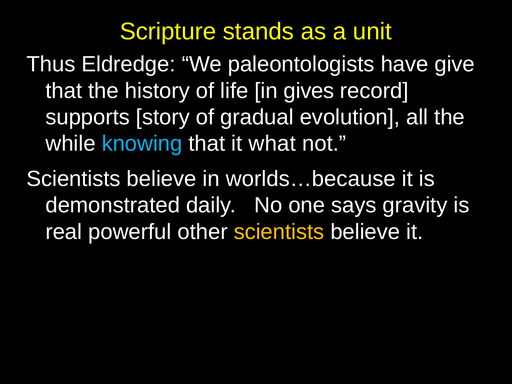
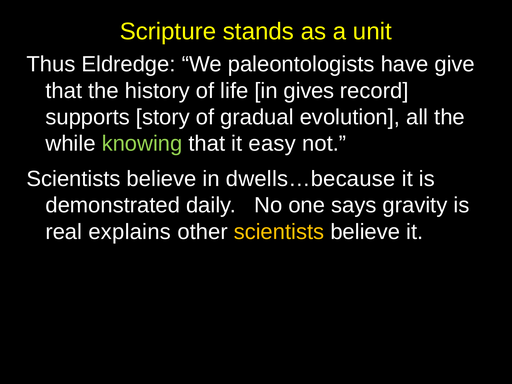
knowing colour: light blue -> light green
what: what -> easy
worlds…because: worlds…because -> dwells…because
powerful: powerful -> explains
